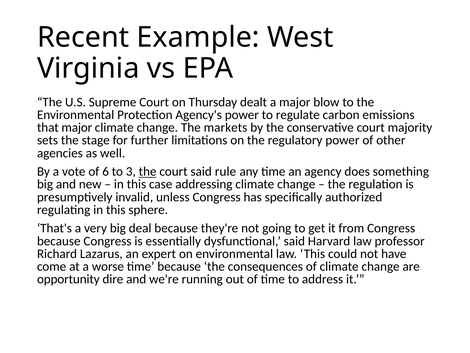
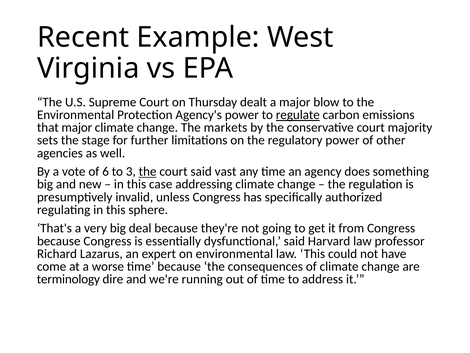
regulate underline: none -> present
rule: rule -> vast
opportunity: opportunity -> terminology
